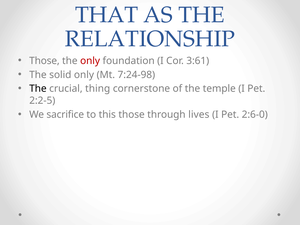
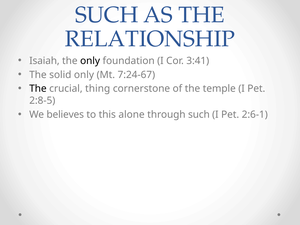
THAT at (107, 15): THAT -> SUCH
Those at (44, 61): Those -> Isaiah
only at (90, 61) colour: red -> black
3:61: 3:61 -> 3:41
7:24-98: 7:24-98 -> 7:24-67
2:2-5: 2:2-5 -> 2:8-5
sacrifice: sacrifice -> believes
this those: those -> alone
through lives: lives -> such
2:6-0: 2:6-0 -> 2:6-1
